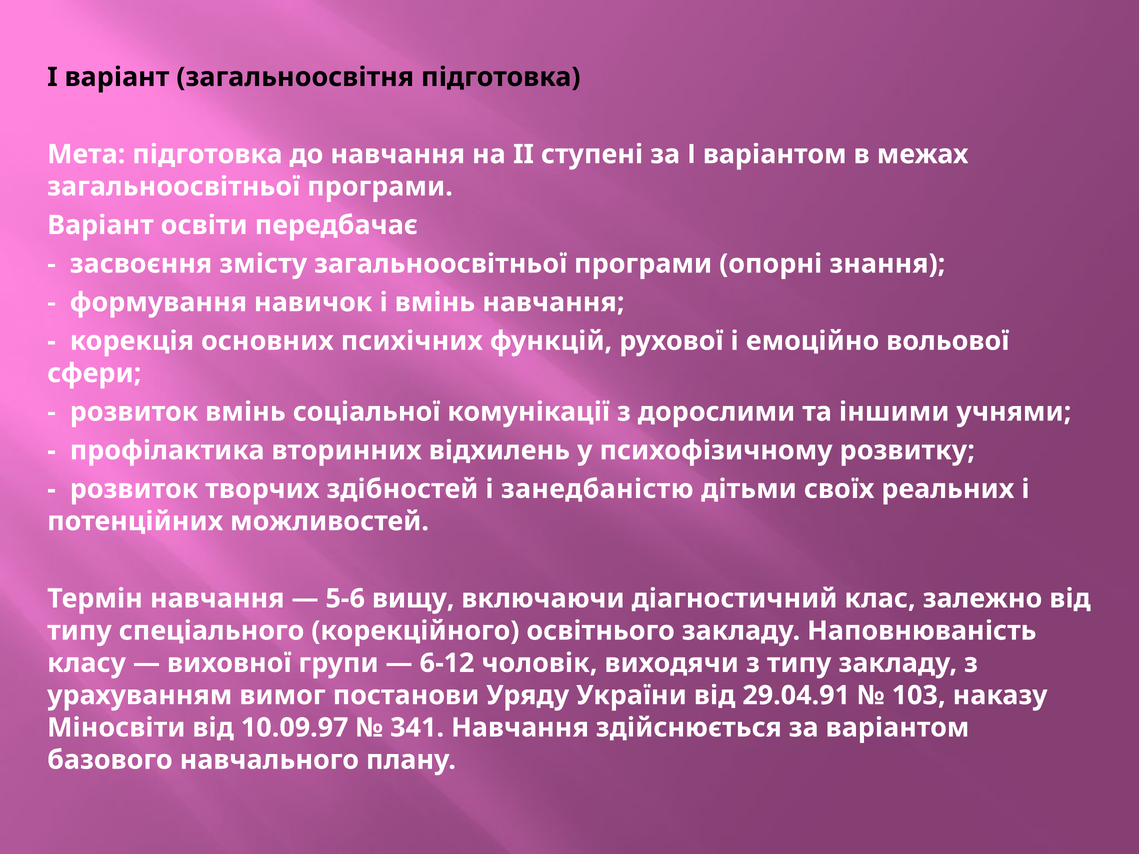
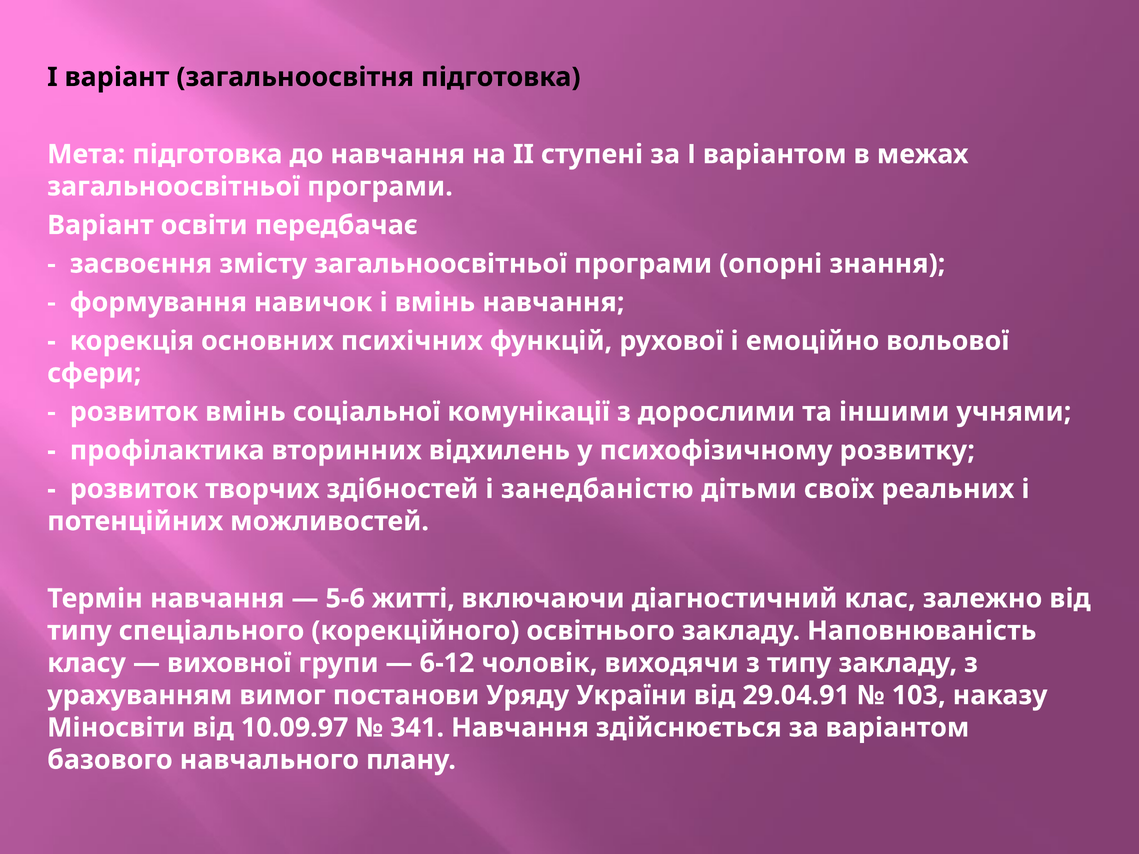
вищу: вищу -> житті
